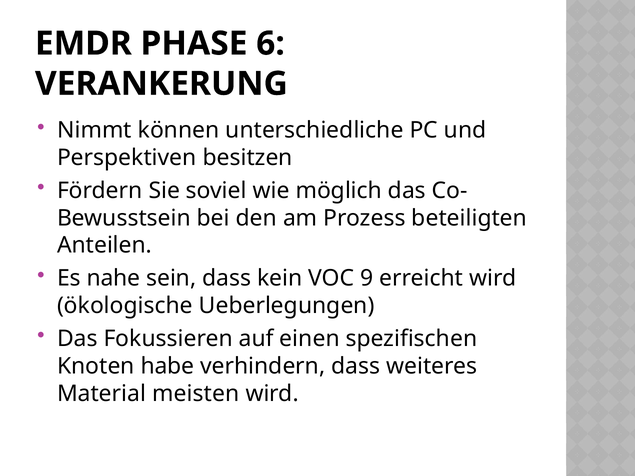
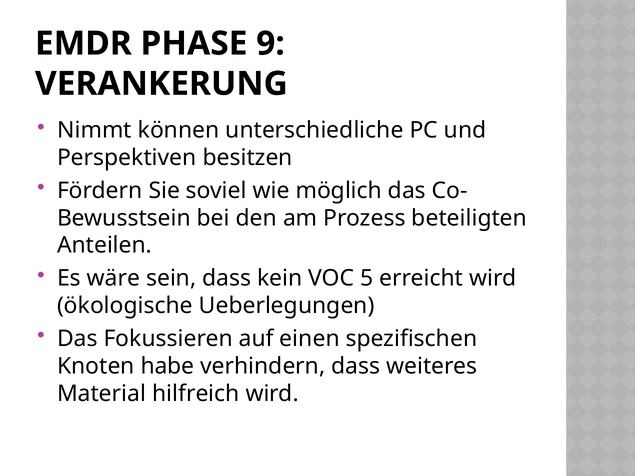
6: 6 -> 9
nahe: nahe -> wäre
9: 9 -> 5
meisten: meisten -> hilfreich
